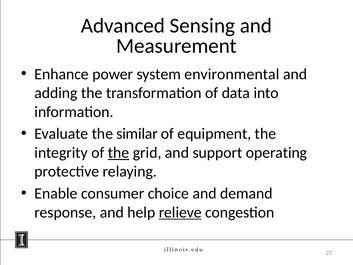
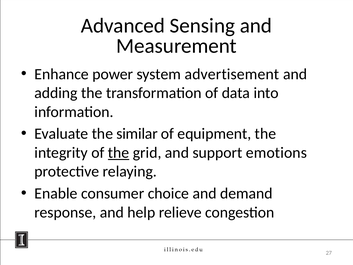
environmental: environmental -> advertisement
operating: operating -> emotions
relieve underline: present -> none
